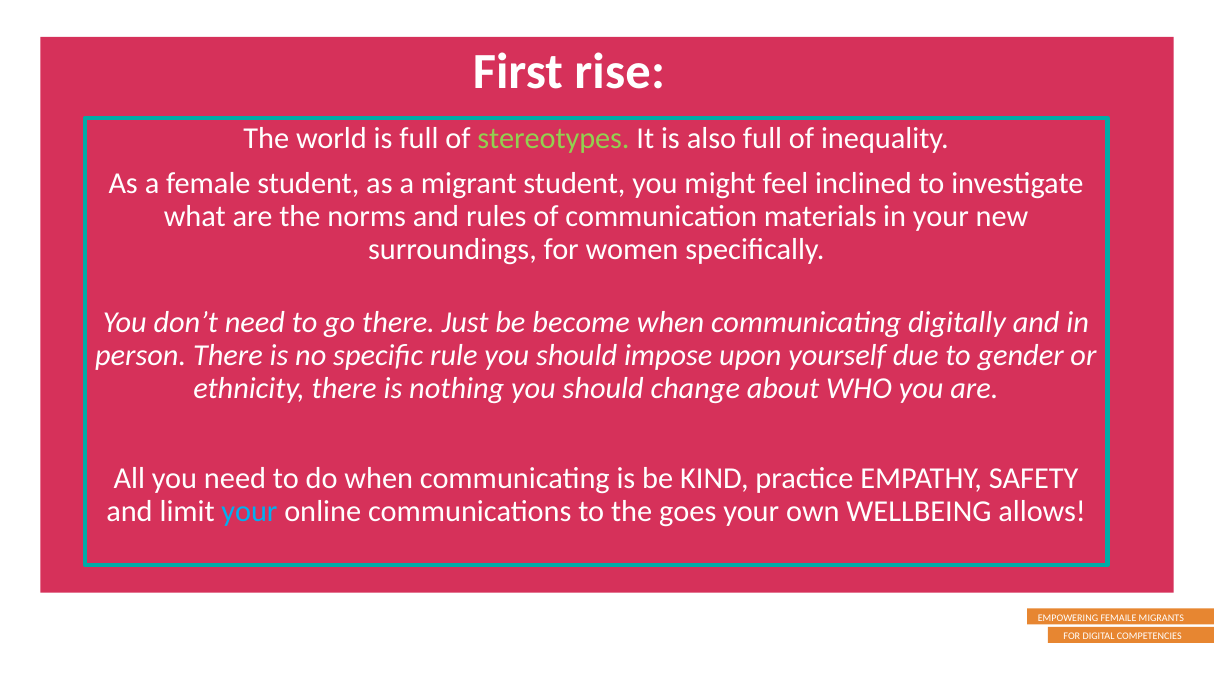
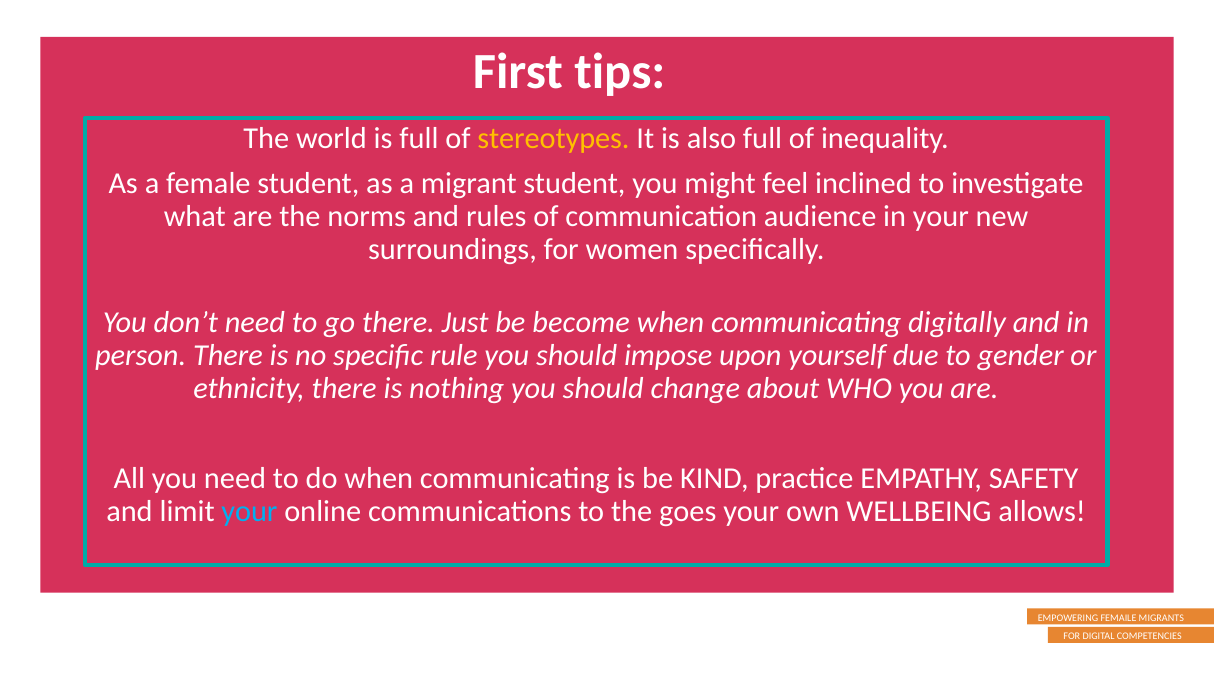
rise: rise -> tips
stereotypes colour: light green -> yellow
materials: materials -> audience
